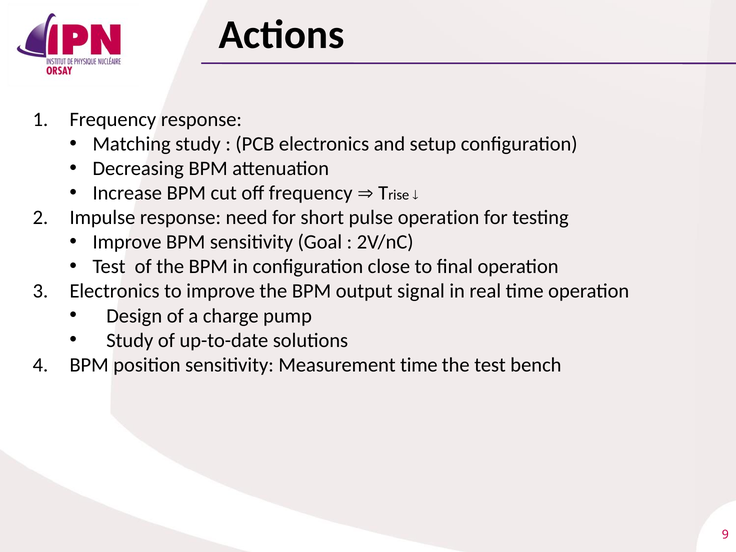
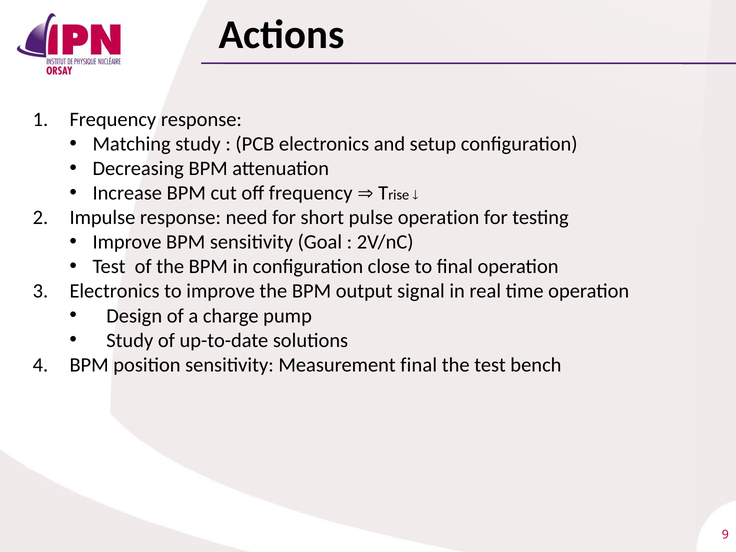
Measurement time: time -> final
